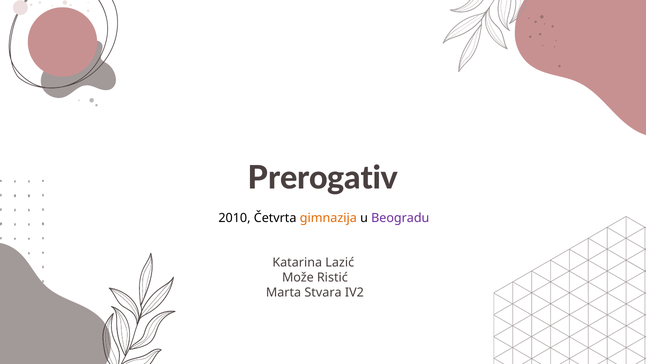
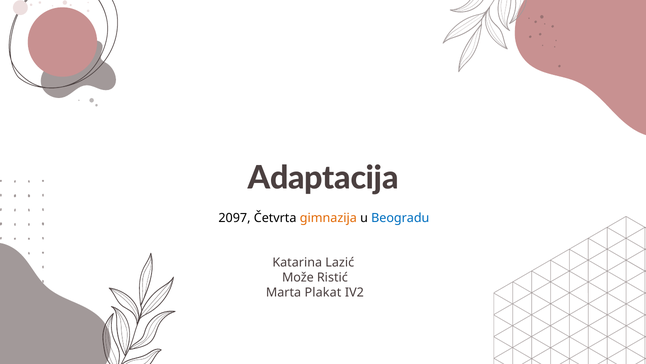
Prerogativ: Prerogativ -> Adaptacija
2010: 2010 -> 2097
Beogradu colour: purple -> blue
Stvara: Stvara -> Plakat
